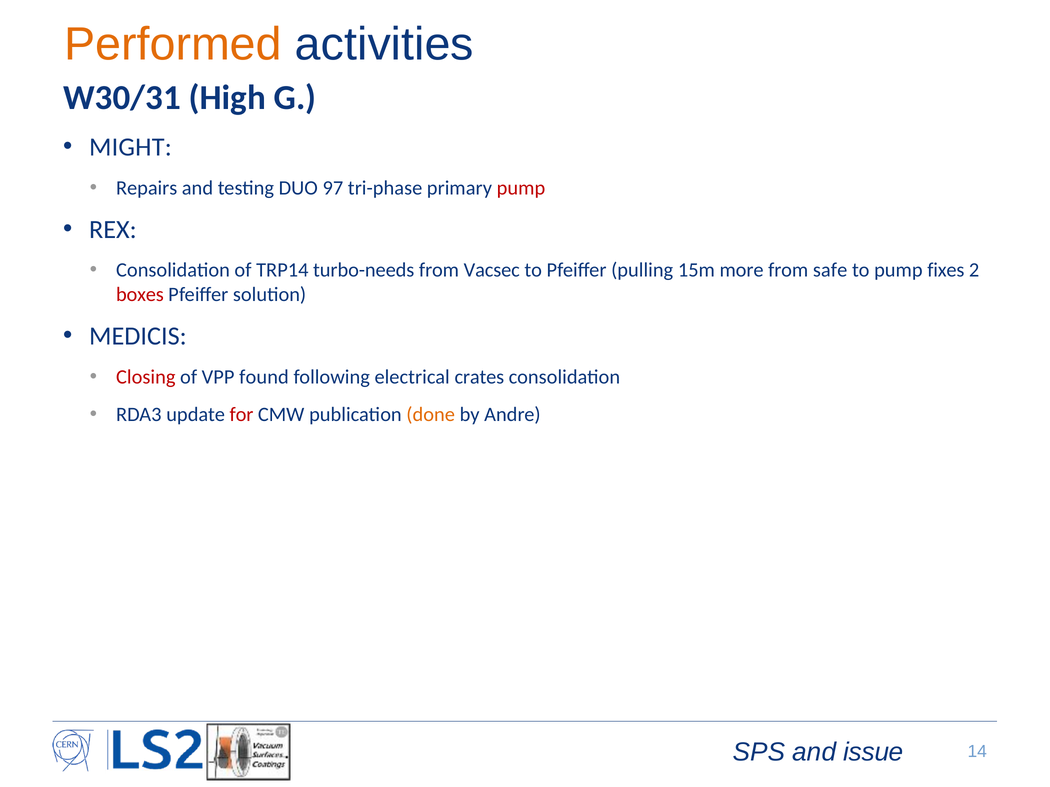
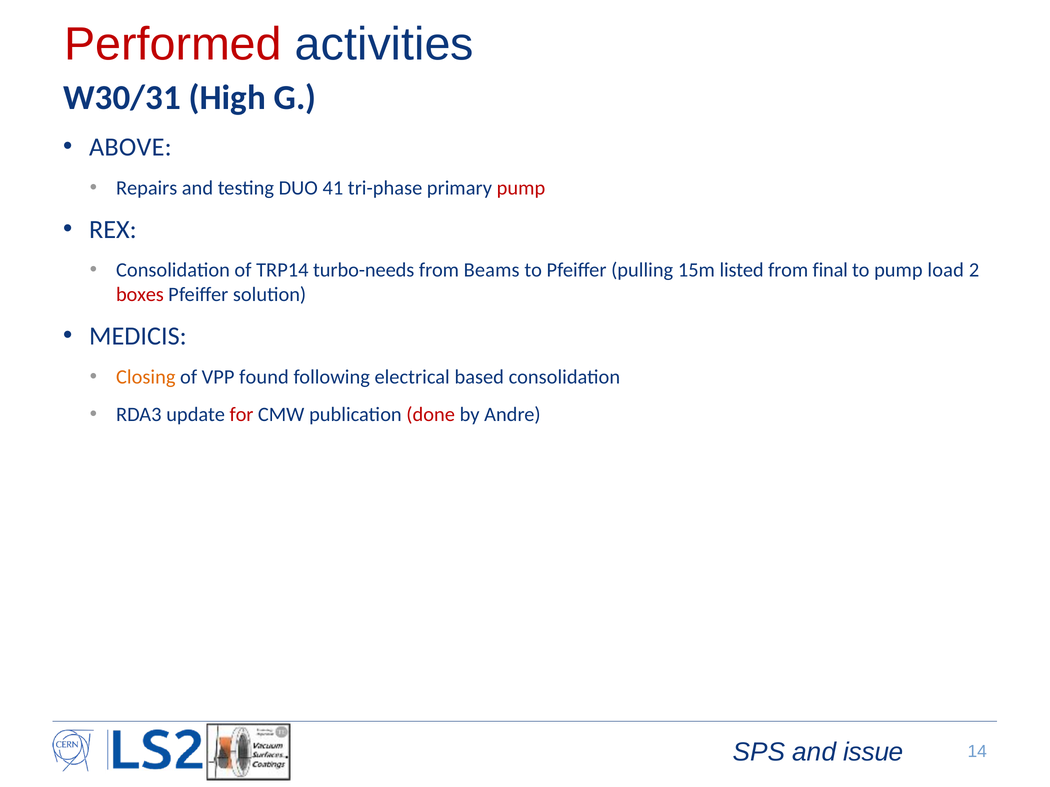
Performed colour: orange -> red
MIGHT: MIGHT -> ABOVE
97: 97 -> 41
Vacsec: Vacsec -> Beams
more: more -> listed
safe: safe -> final
fixes: fixes -> load
Closing colour: red -> orange
crates: crates -> based
done colour: orange -> red
